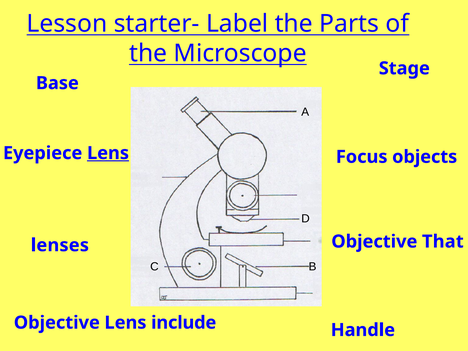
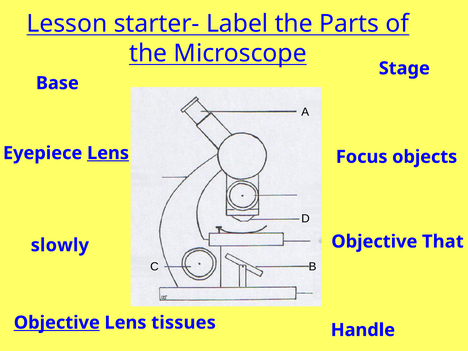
lenses: lenses -> slowly
Objective at (57, 323) underline: none -> present
include: include -> tissues
